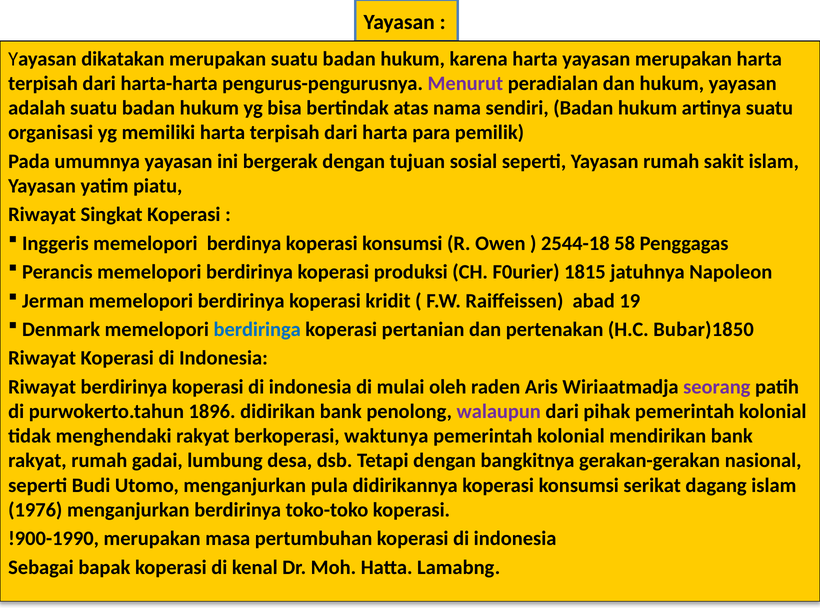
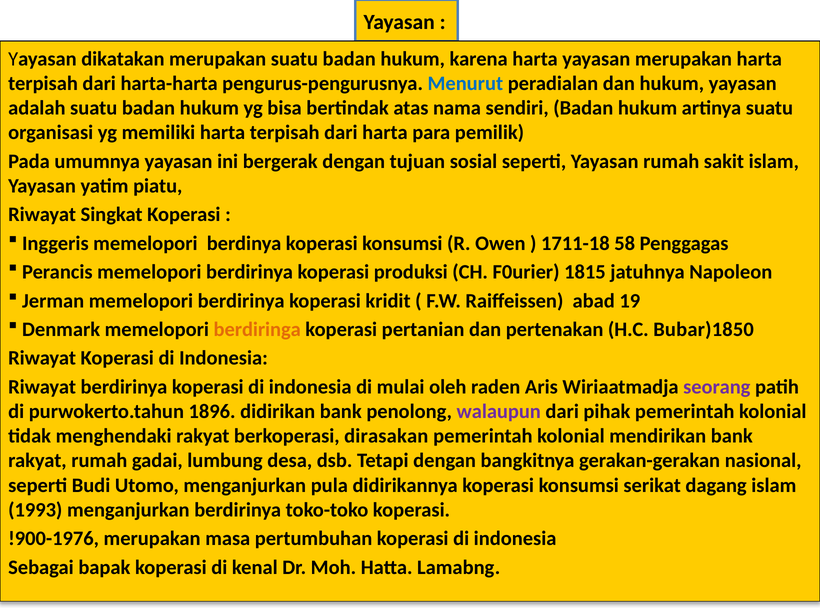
Menurut colour: purple -> blue
2544-18: 2544-18 -> 1711-18
berdiringa colour: blue -> orange
waktunya: waktunya -> dirasakan
1976: 1976 -> 1993
!900-1990: !900-1990 -> !900-1976
